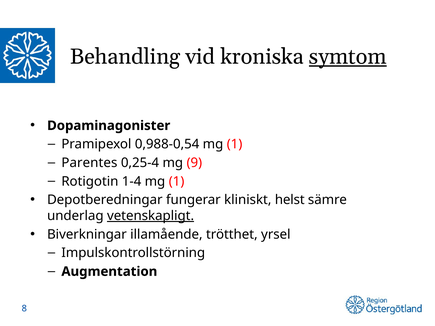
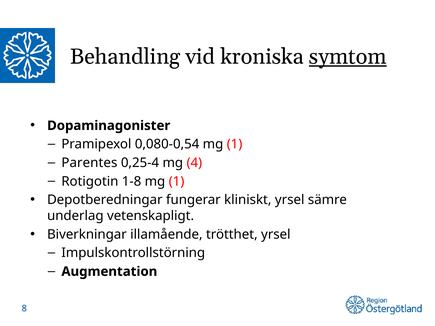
0,988-0,54: 0,988-0,54 -> 0,080-0,54
9: 9 -> 4
1-4: 1-4 -> 1-8
kliniskt helst: helst -> yrsel
vetenskapligt underline: present -> none
